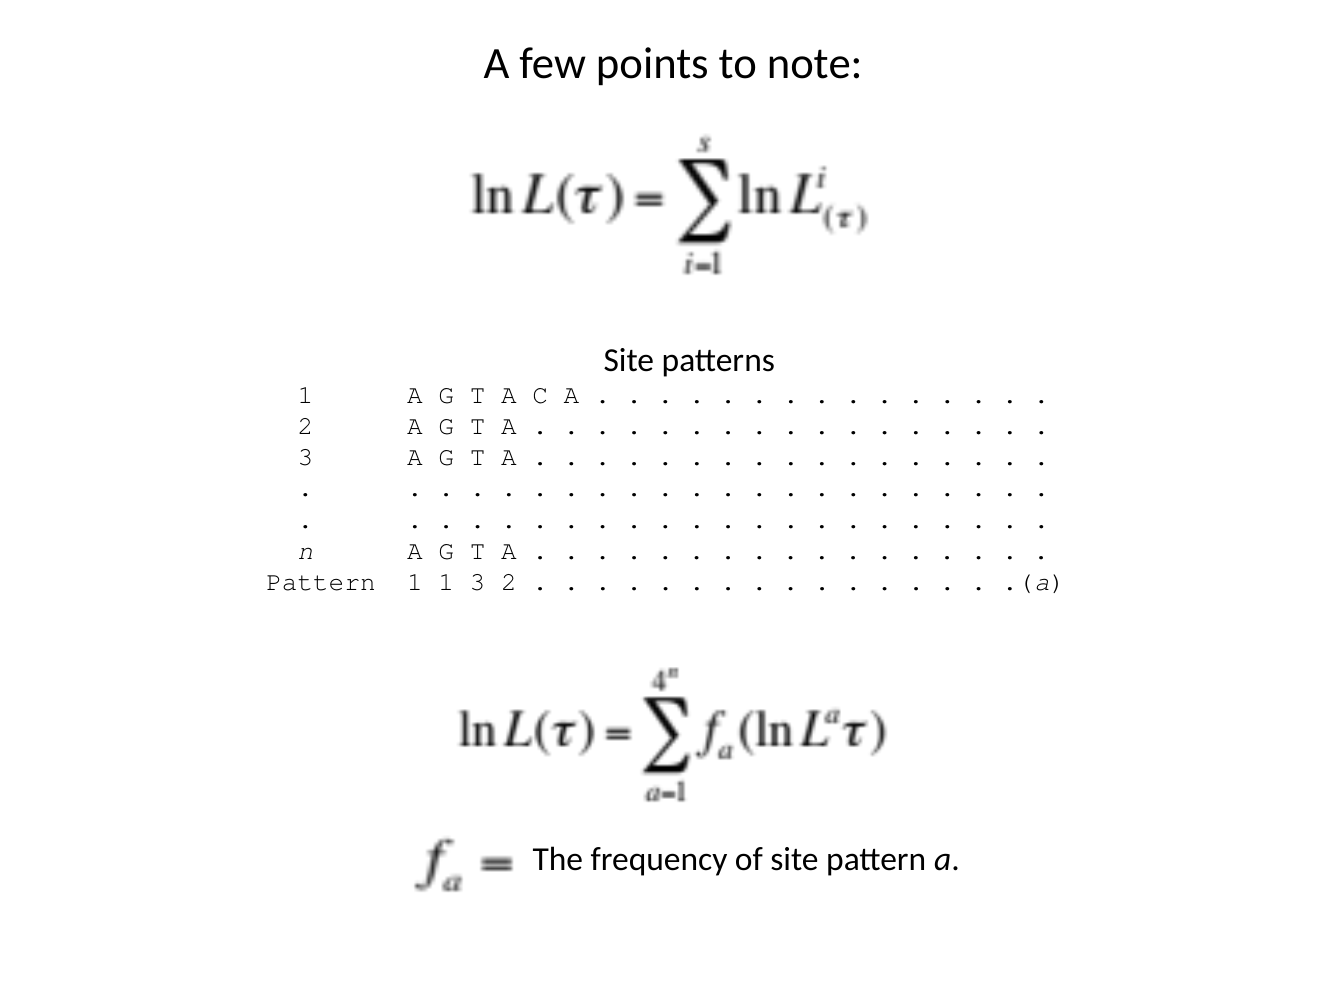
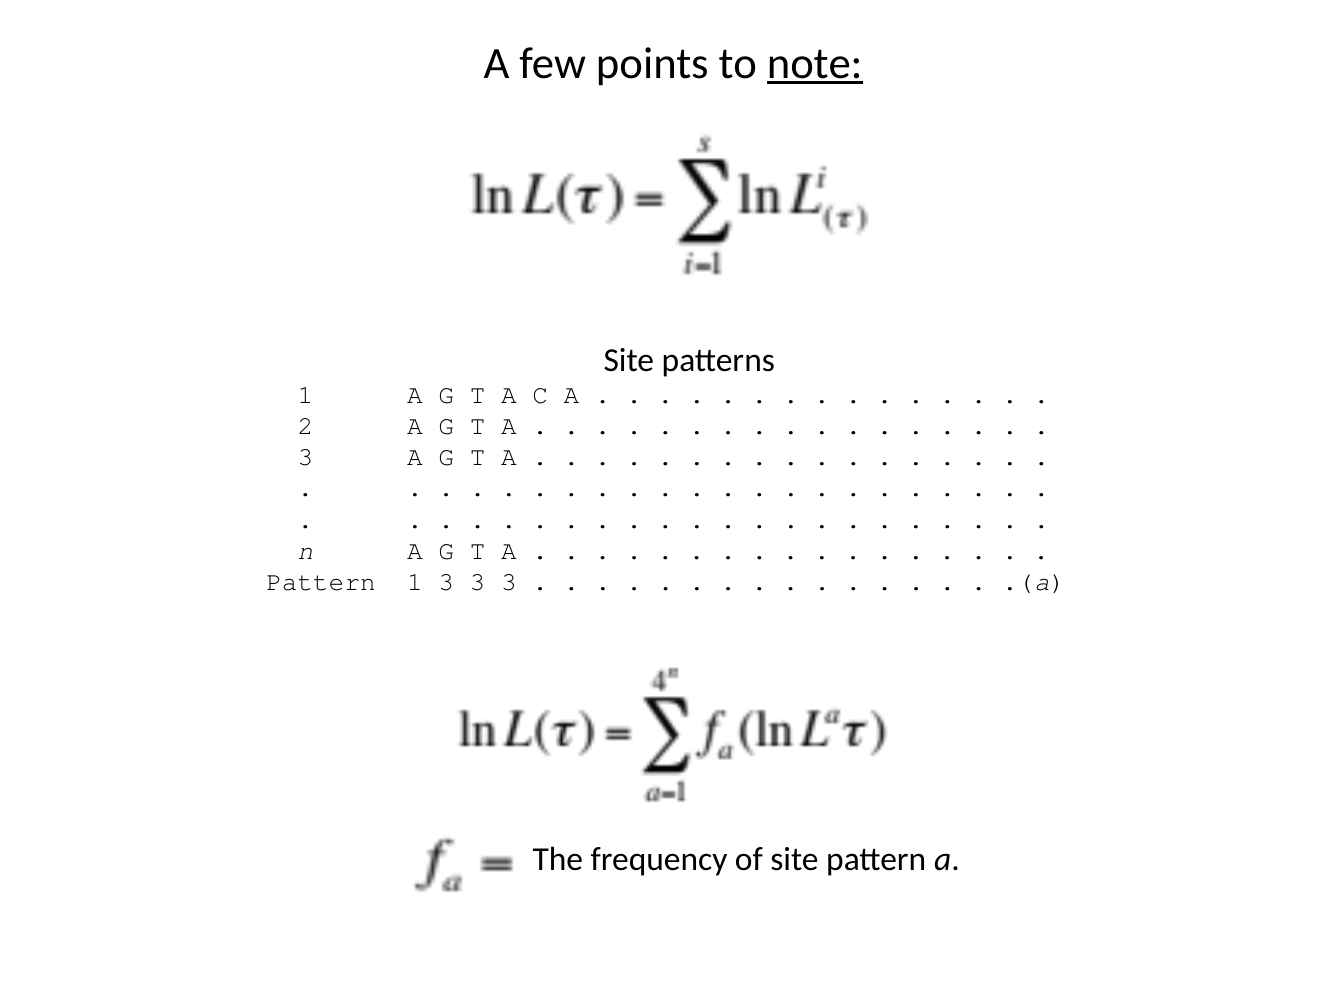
note underline: none -> present
1 1: 1 -> 3
2 at (509, 582): 2 -> 3
